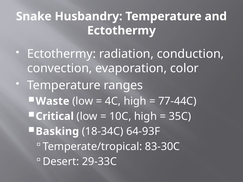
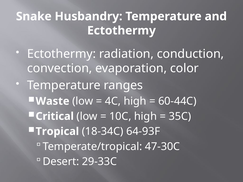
77-44C: 77-44C -> 60-44C
Basking: Basking -> Tropical
83-30C: 83-30C -> 47-30C
